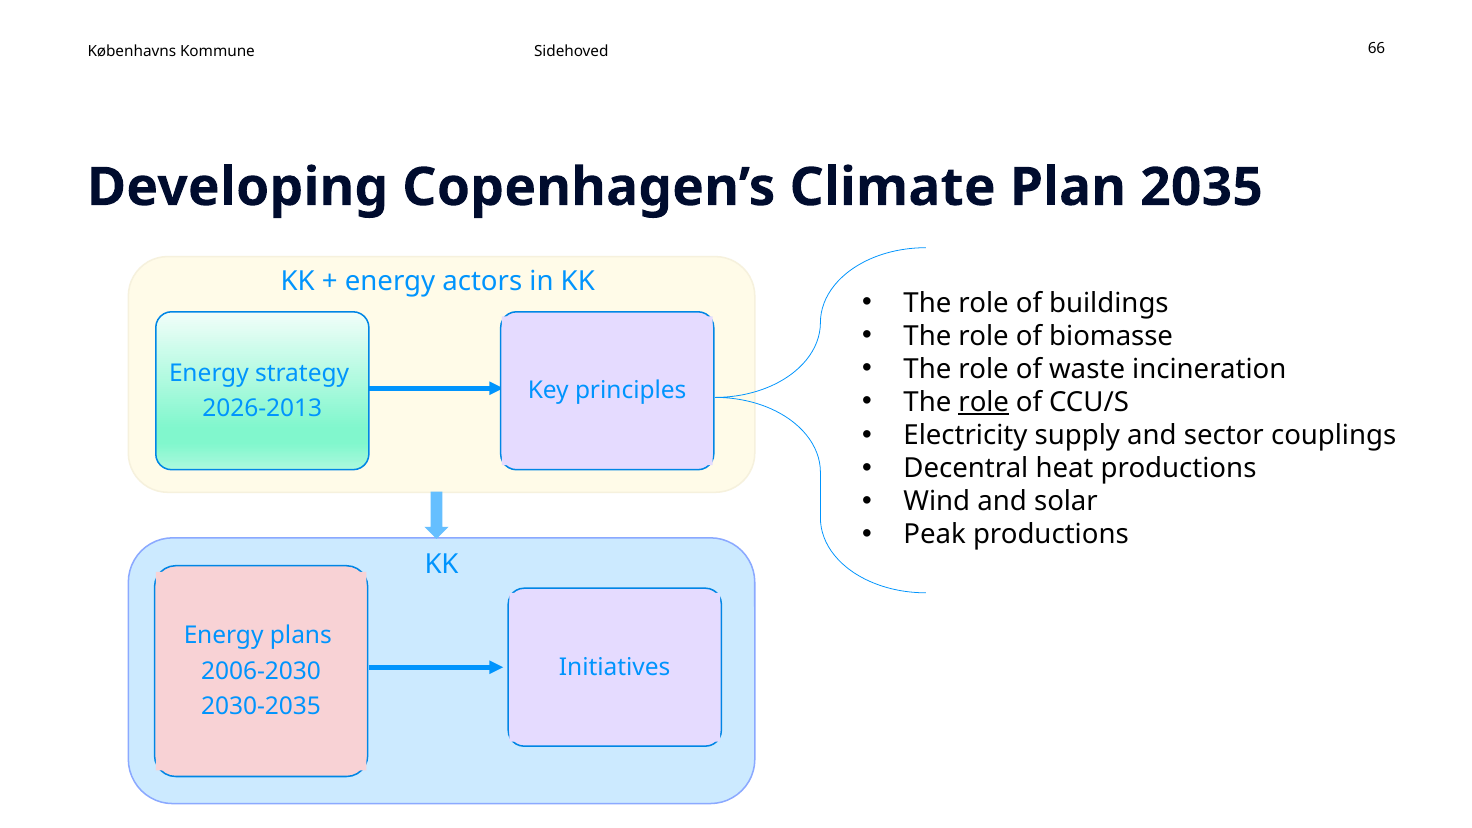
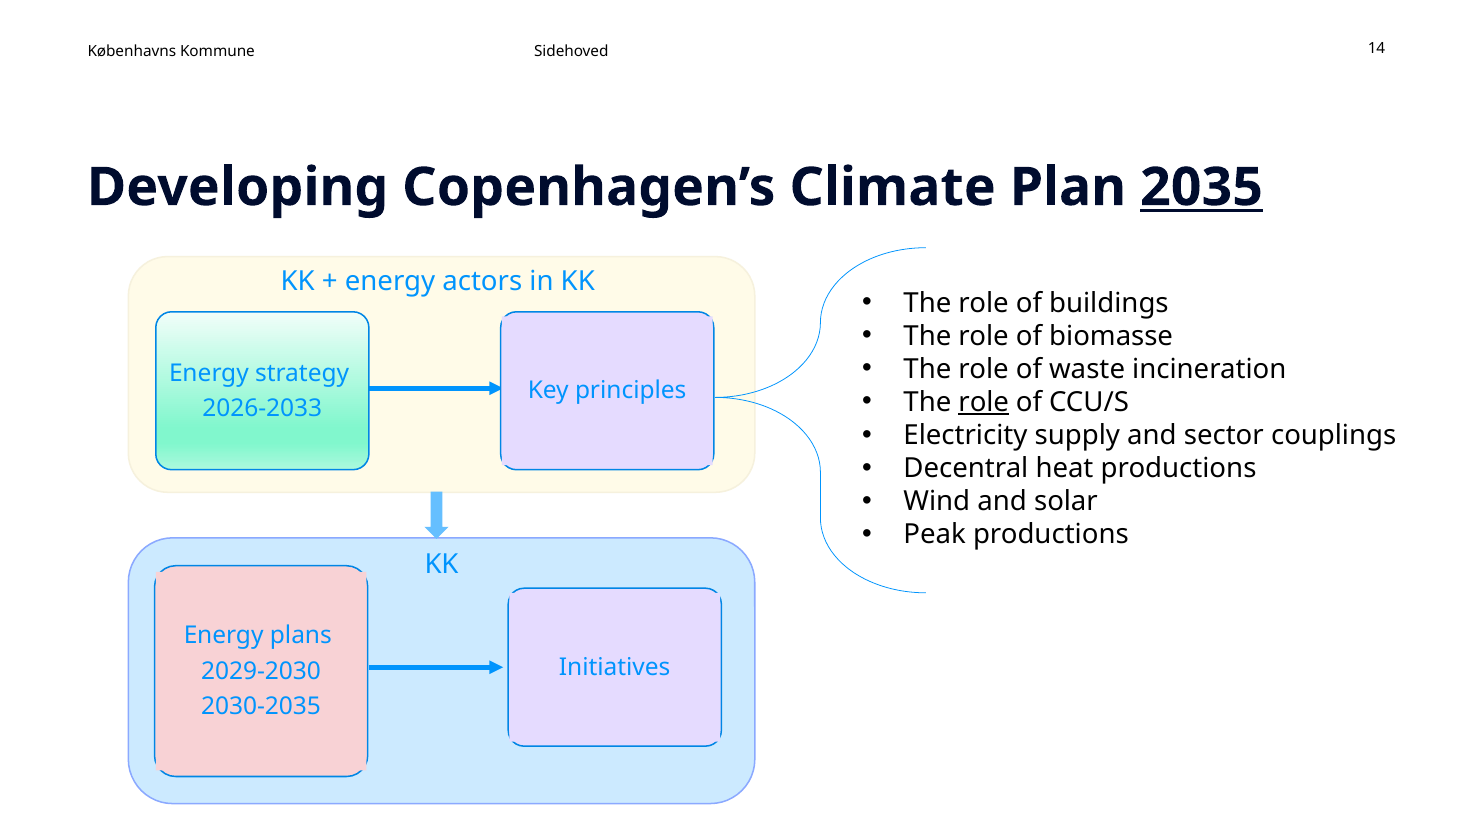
66: 66 -> 14
2035 underline: none -> present
2026-2013: 2026-2013 -> 2026-2033
2006-2030: 2006-2030 -> 2029-2030
